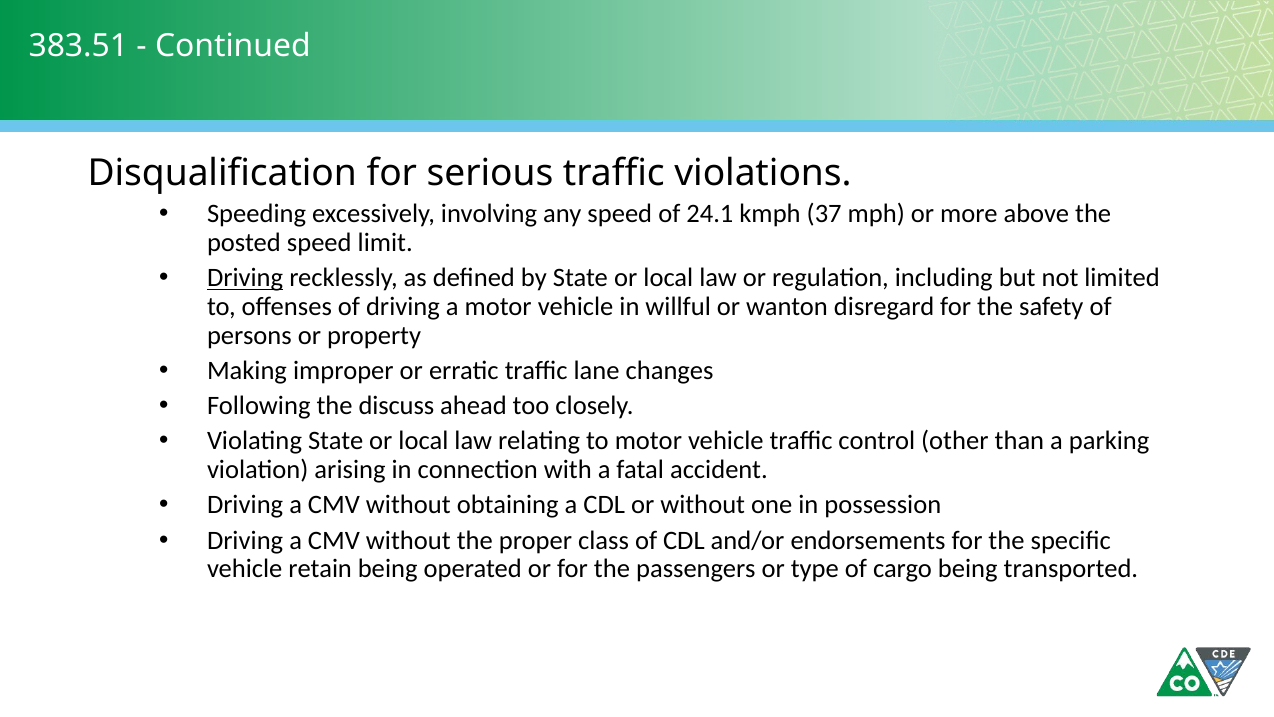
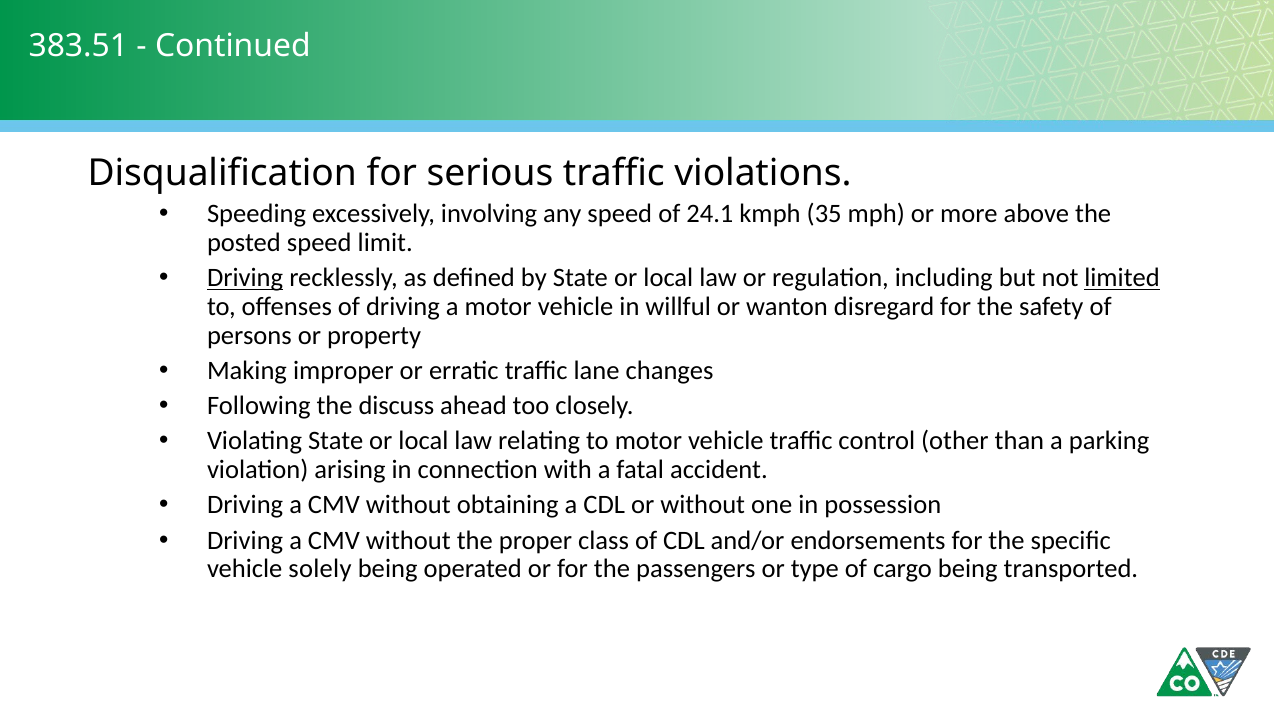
37: 37 -> 35
limited underline: none -> present
retain: retain -> solely
